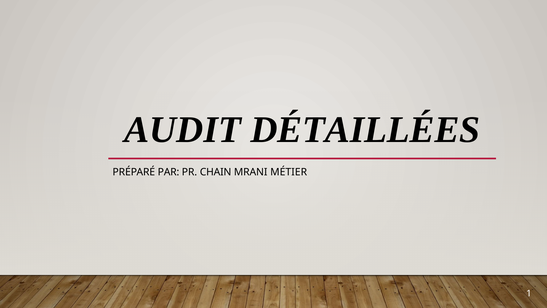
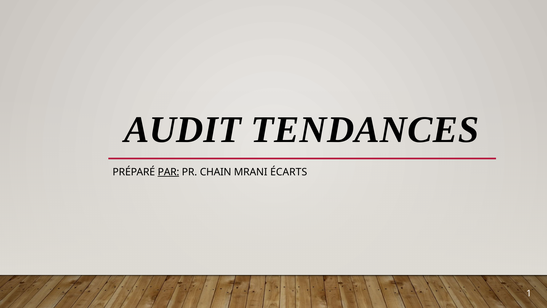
DÉTAILLÉES: DÉTAILLÉES -> TENDANCES
PAR underline: none -> present
MÉTIER: MÉTIER -> ÉCARTS
